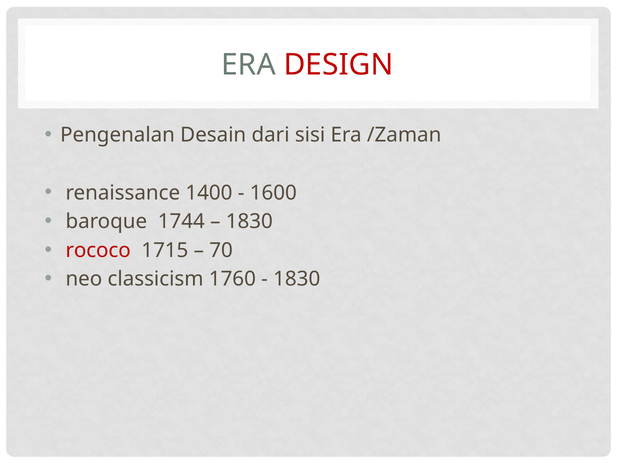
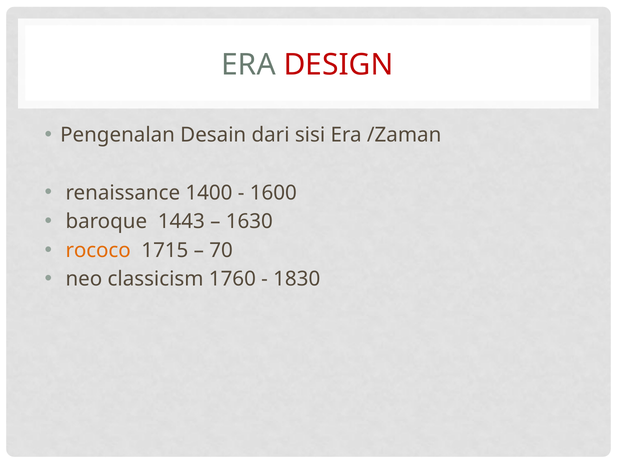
1744: 1744 -> 1443
1830 at (249, 221): 1830 -> 1630
rococo colour: red -> orange
